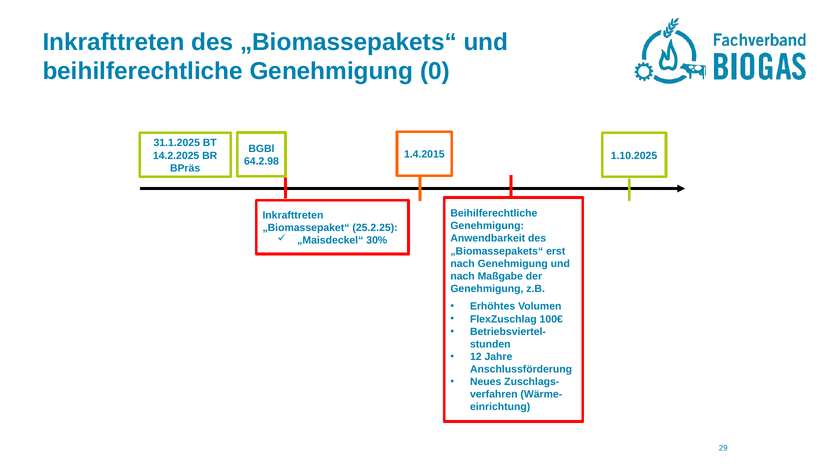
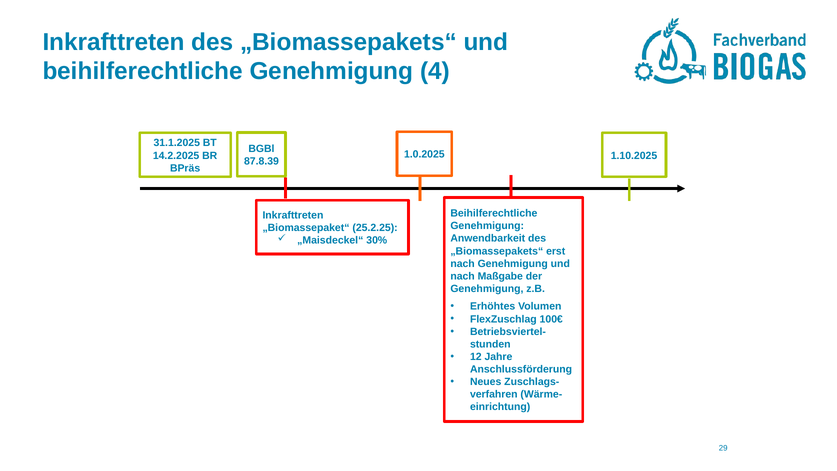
0: 0 -> 4
1.4.2015: 1.4.2015 -> 1.0.2025
64.2.98: 64.2.98 -> 87.8.39
